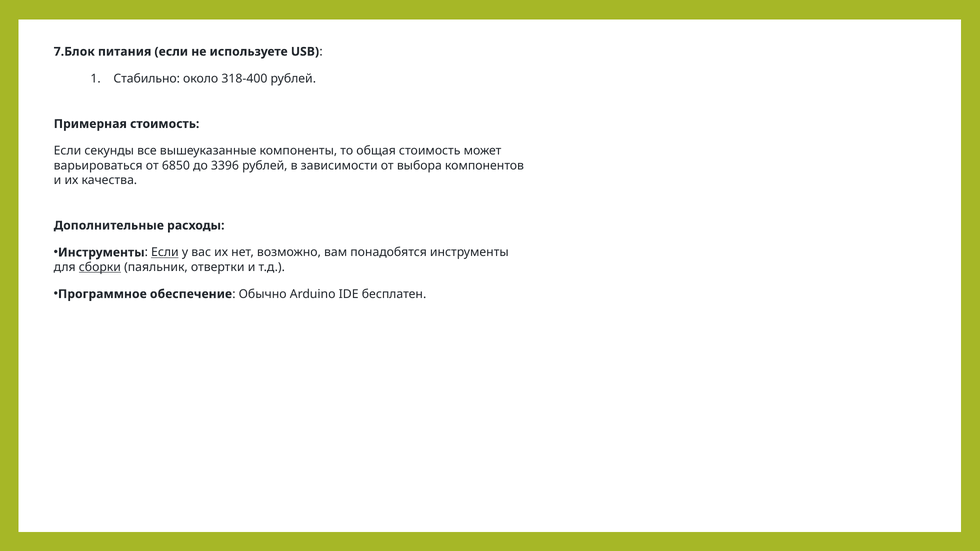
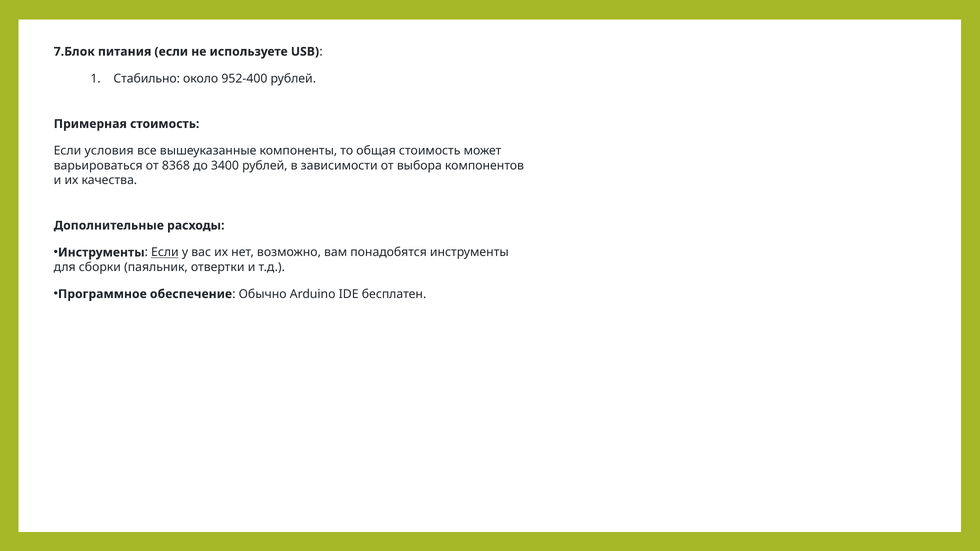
318-400: 318-400 -> 952-400
секунды: секунды -> условия
6850: 6850 -> 8368
3396: 3396 -> 3400
сборки underline: present -> none
